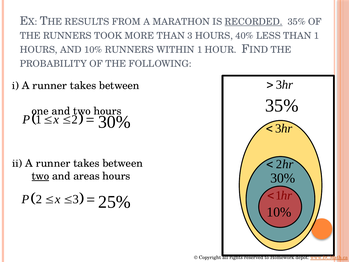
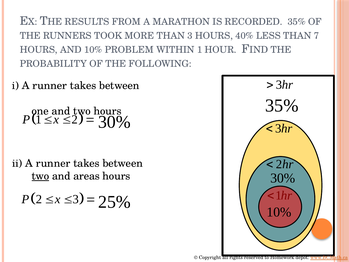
RECORDED underline: present -> none
THAN 1: 1 -> 7
10% RUNNERS: RUNNERS -> PROBLEM
